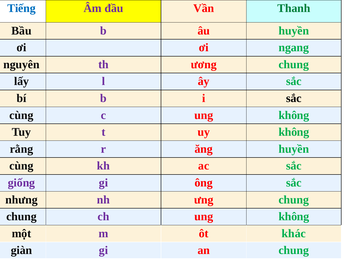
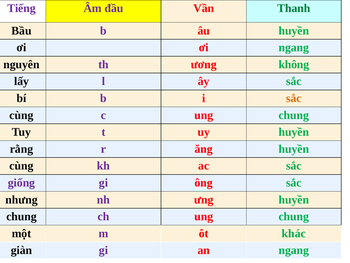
Tiếng colour: blue -> purple
ương chung: chung -> không
sắc at (294, 98) colour: black -> orange
c ung không: không -> chung
uy không: không -> huyền
ưng chung: chung -> huyền
ch ung không: không -> chung
an chung: chung -> ngang
